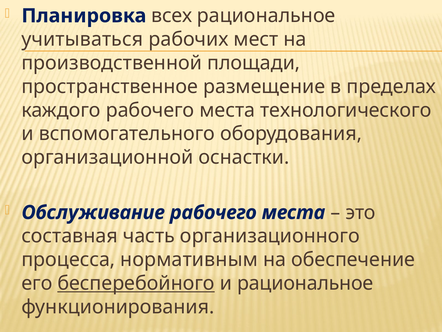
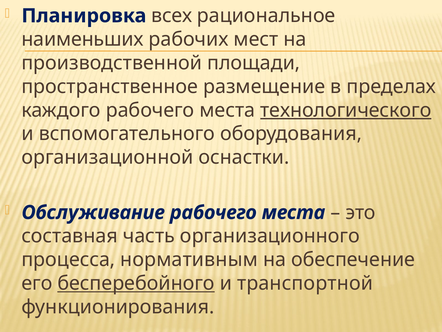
учитываться: учитываться -> наименьших
технологического underline: none -> present
и рациональное: рациональное -> транспортной
